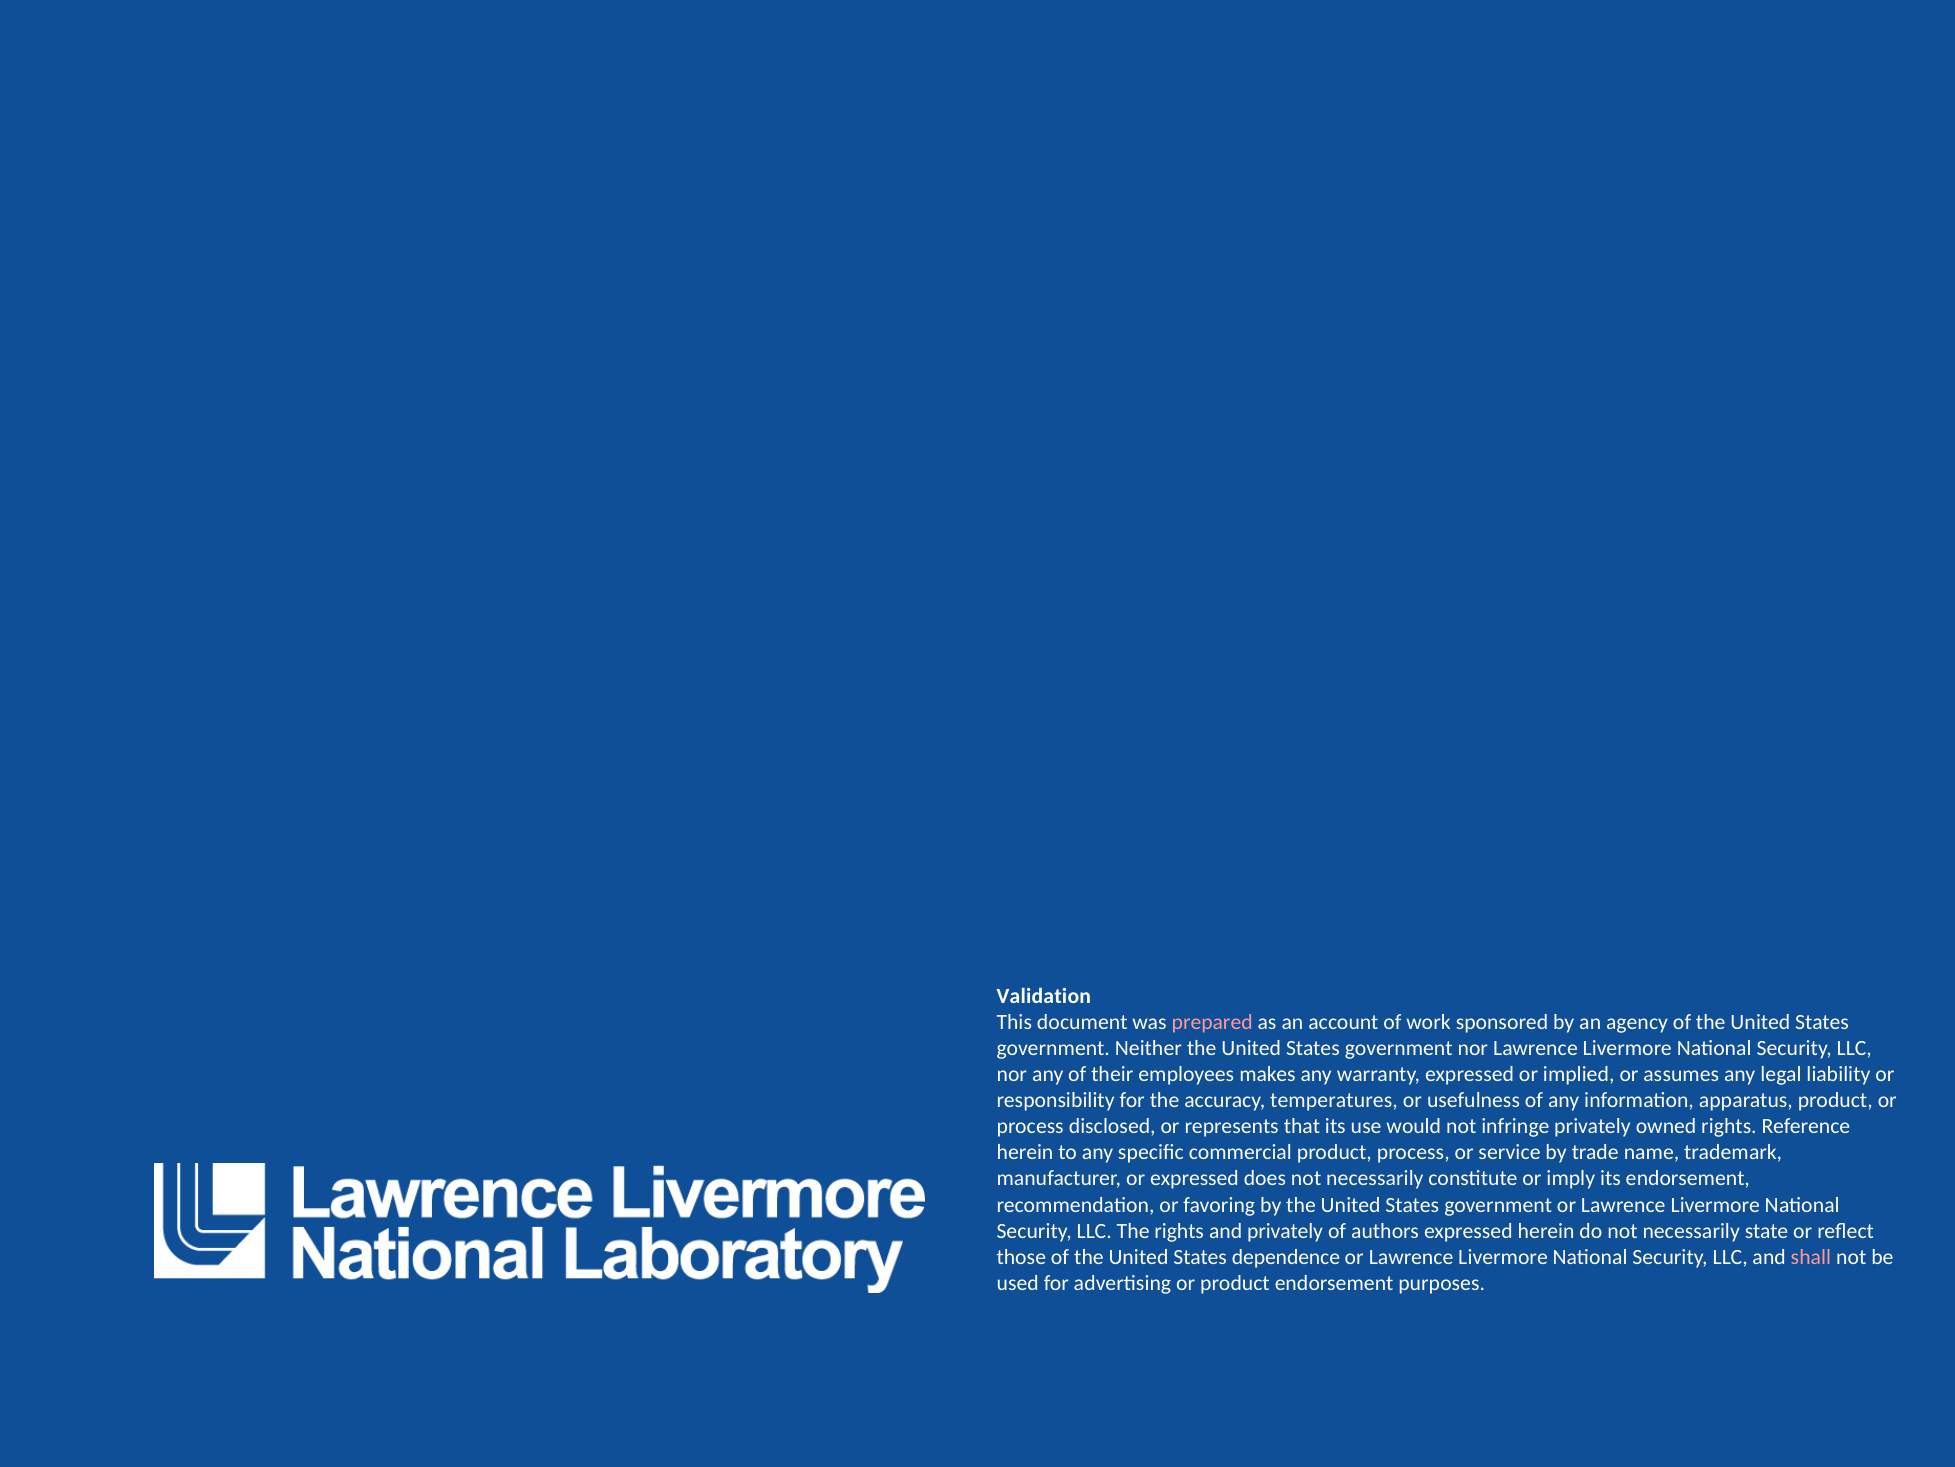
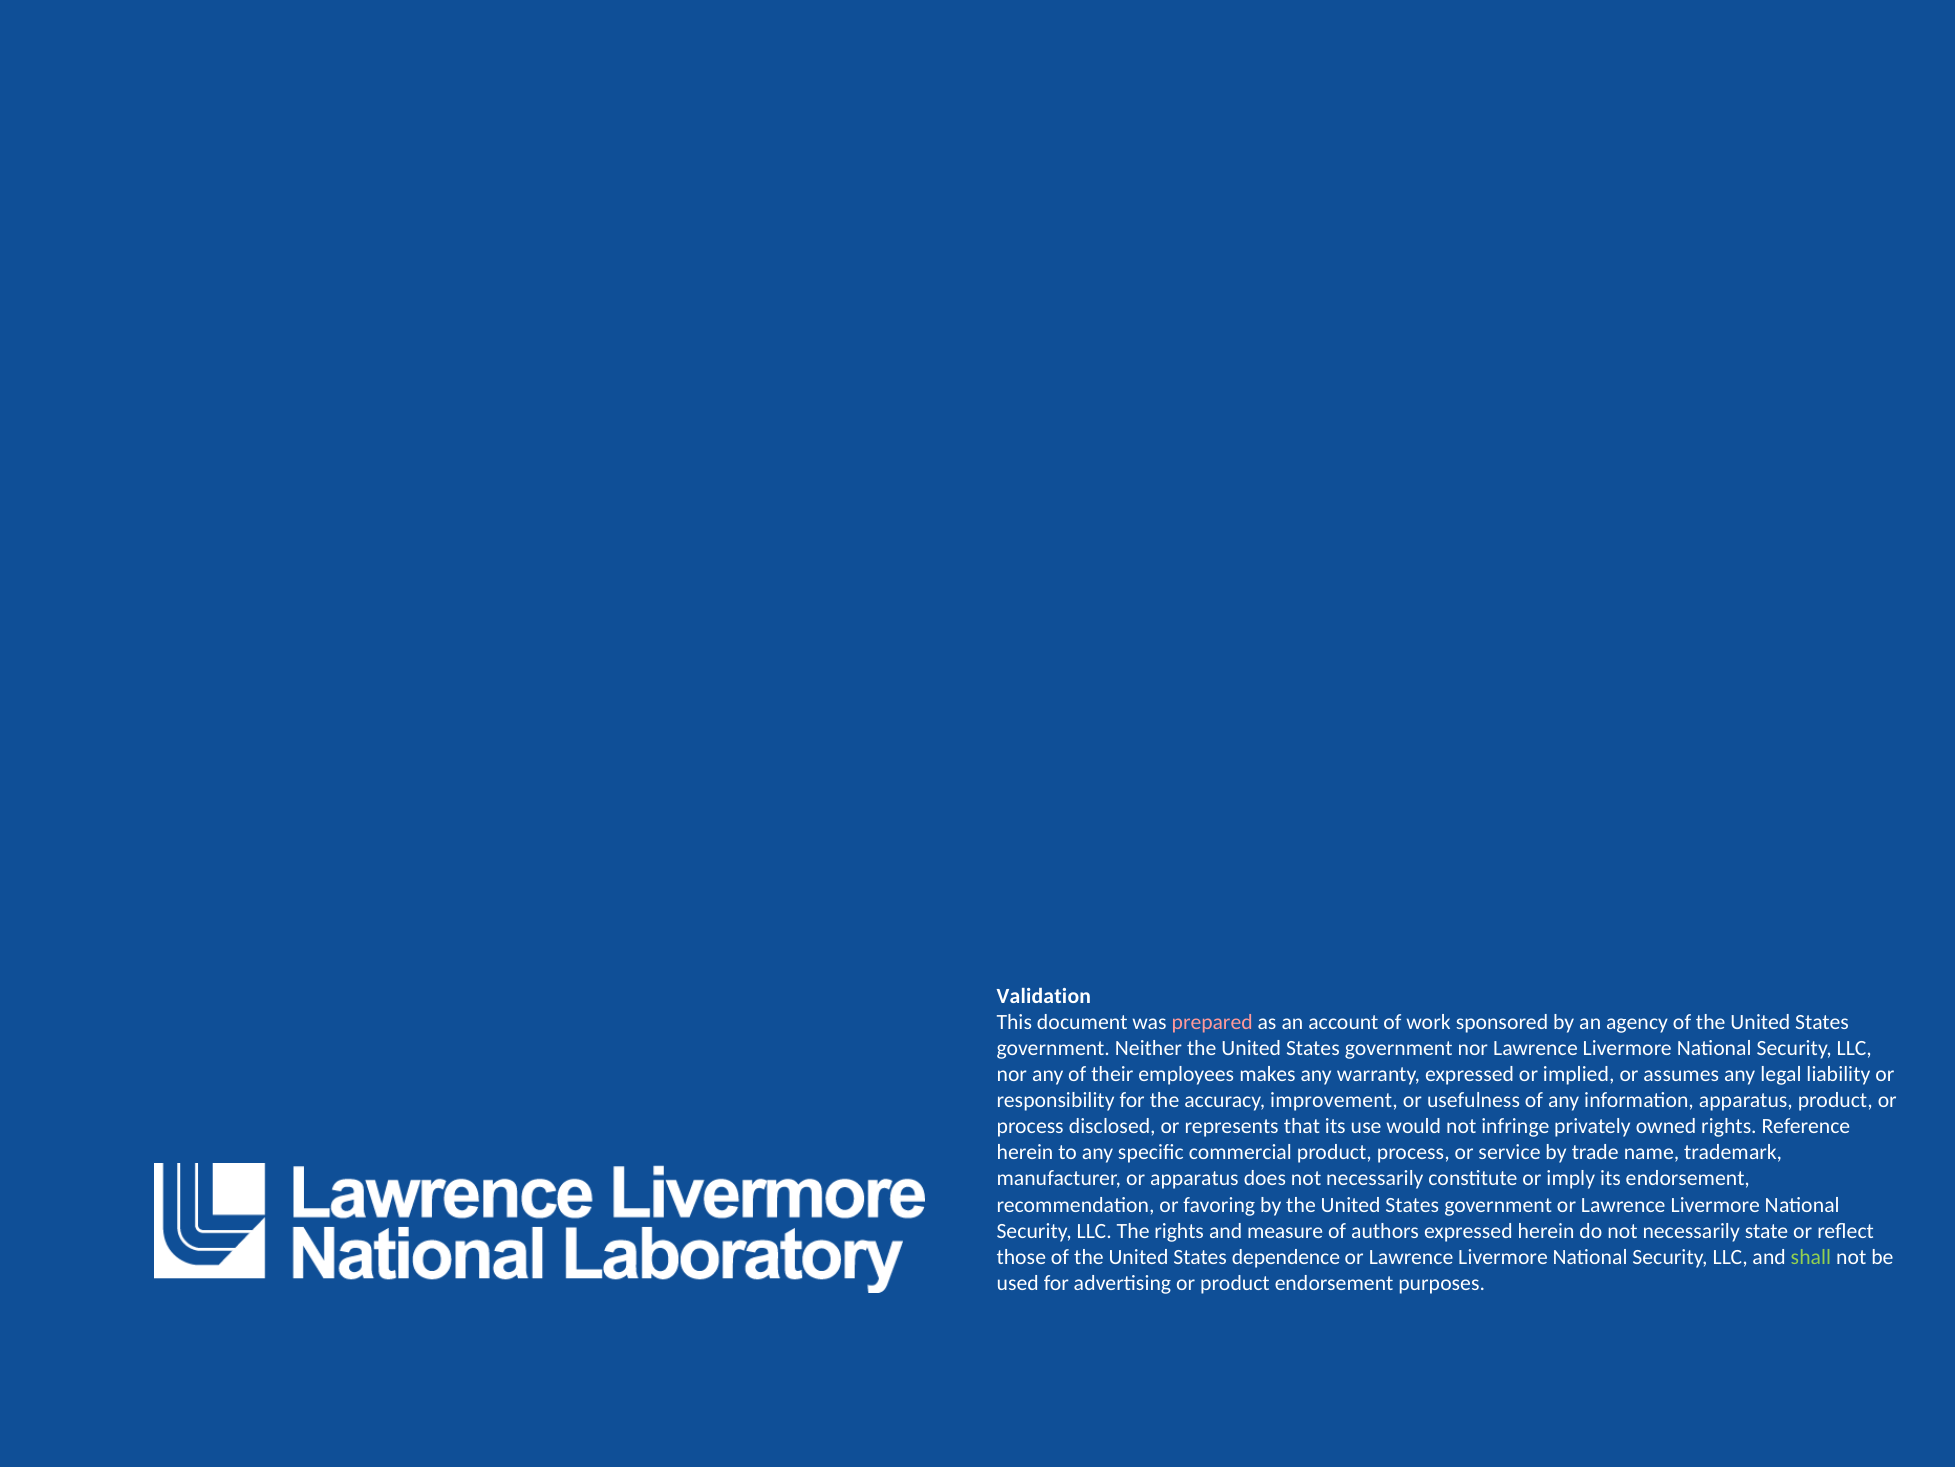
temperatures: temperatures -> improvement
or expressed: expressed -> apparatus
and privately: privately -> measure
shall colour: pink -> light green
